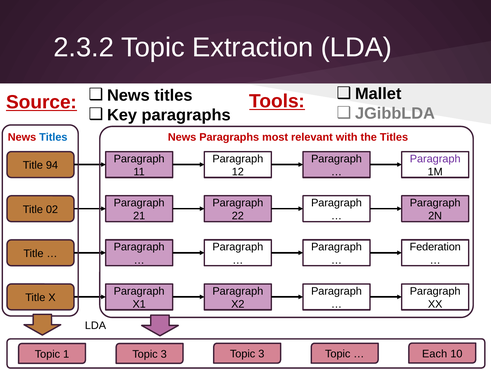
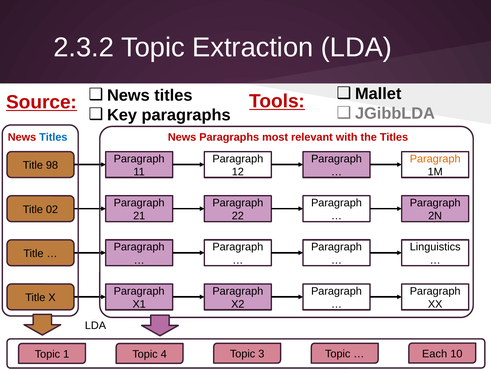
Paragraph at (435, 158) colour: purple -> orange
94: 94 -> 98
Federation: Federation -> Linguistics
1 Topic 3: 3 -> 4
